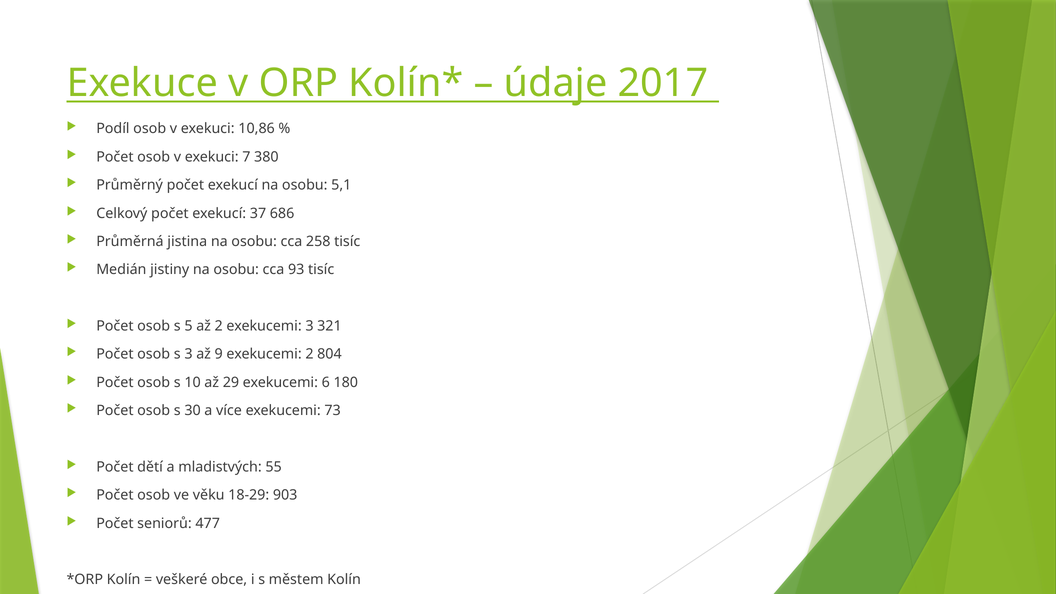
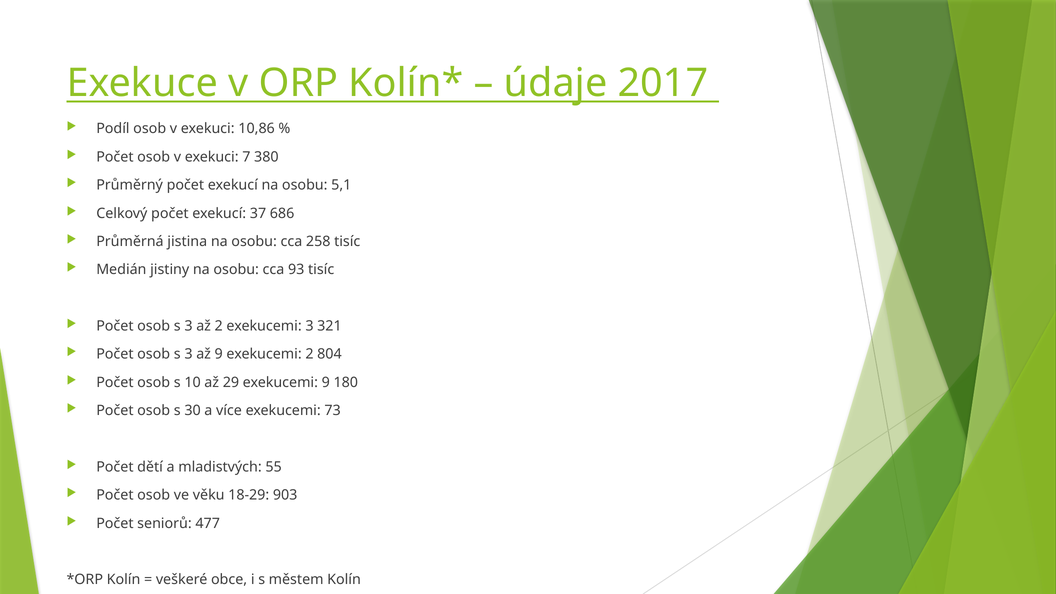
5 at (188, 326): 5 -> 3
exekucemi 6: 6 -> 9
